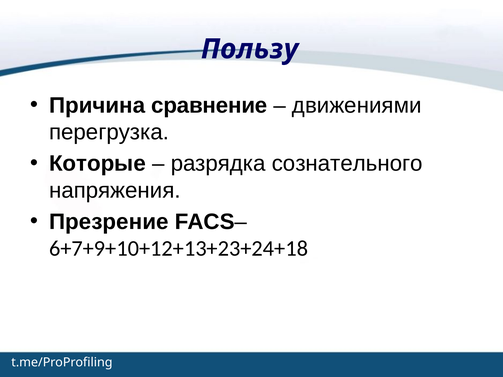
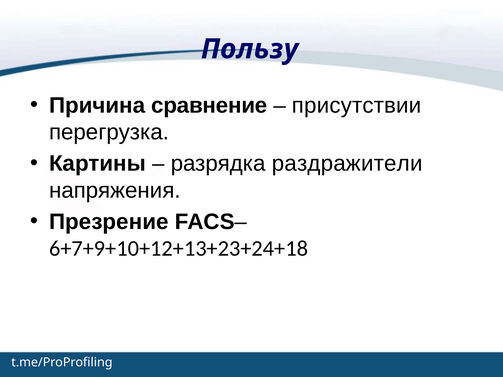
движениями: движениями -> присутствии
Которые: Которые -> Картины
сознательного: сознательного -> раздражители
